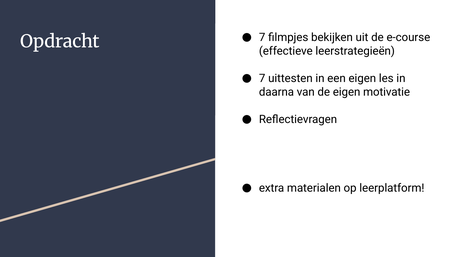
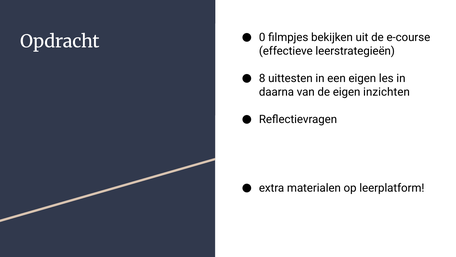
7 at (262, 37): 7 -> 0
7 at (262, 78): 7 -> 8
motivatie: motivatie -> inzichten
